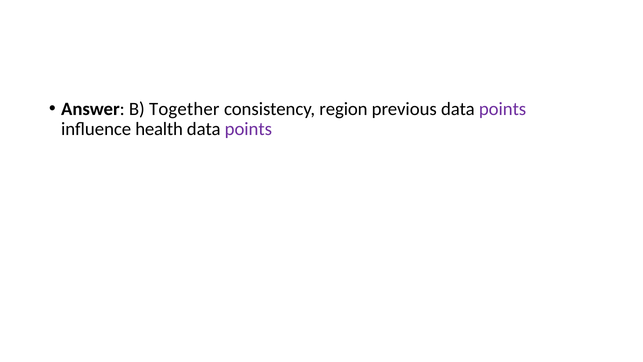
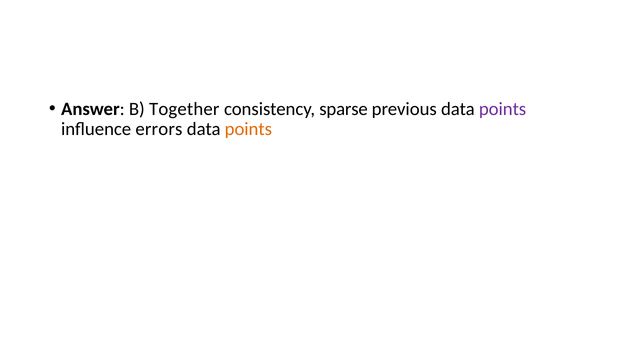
region: region -> sparse
health: health -> errors
points at (248, 129) colour: purple -> orange
